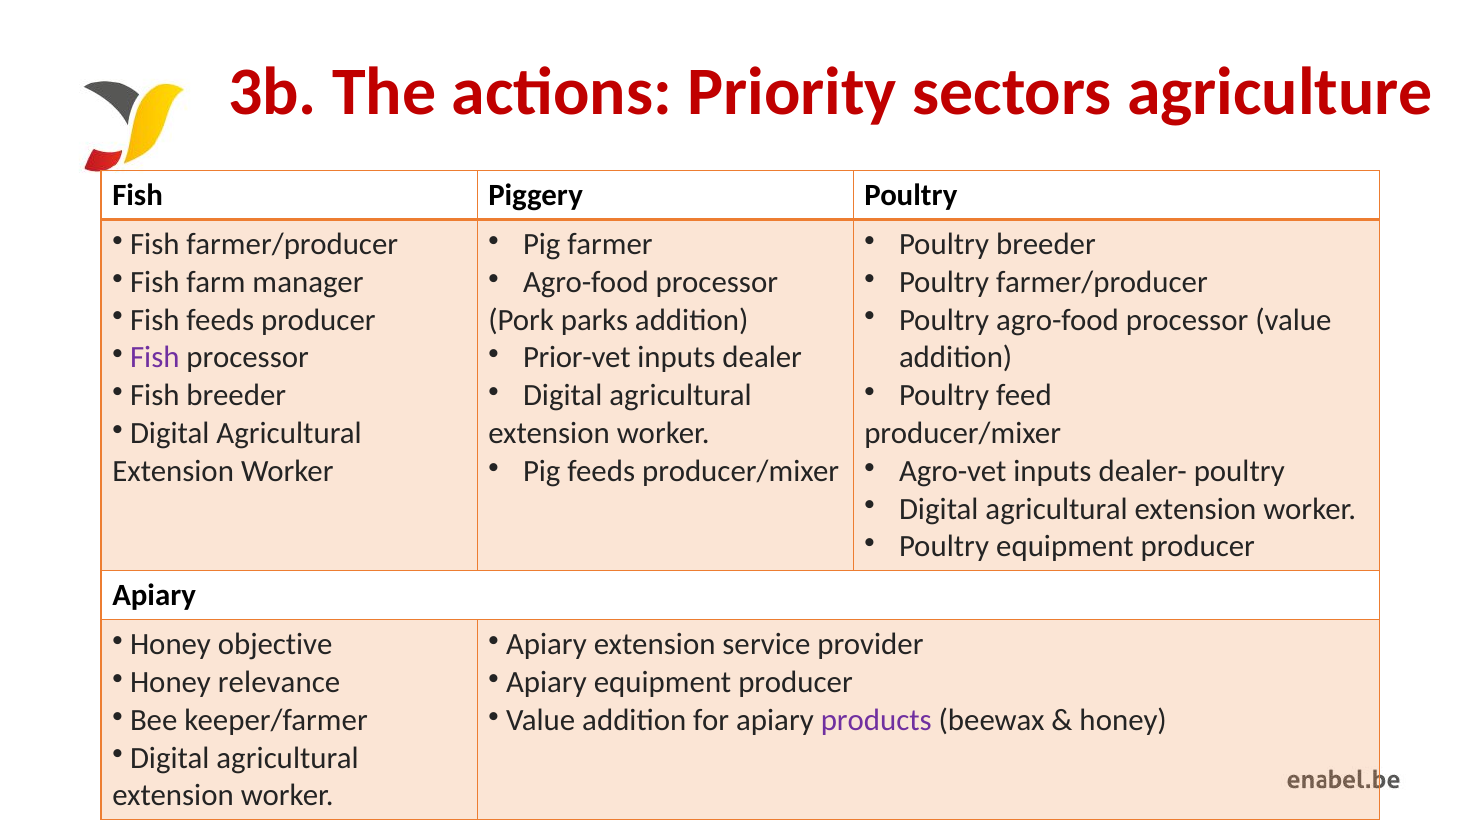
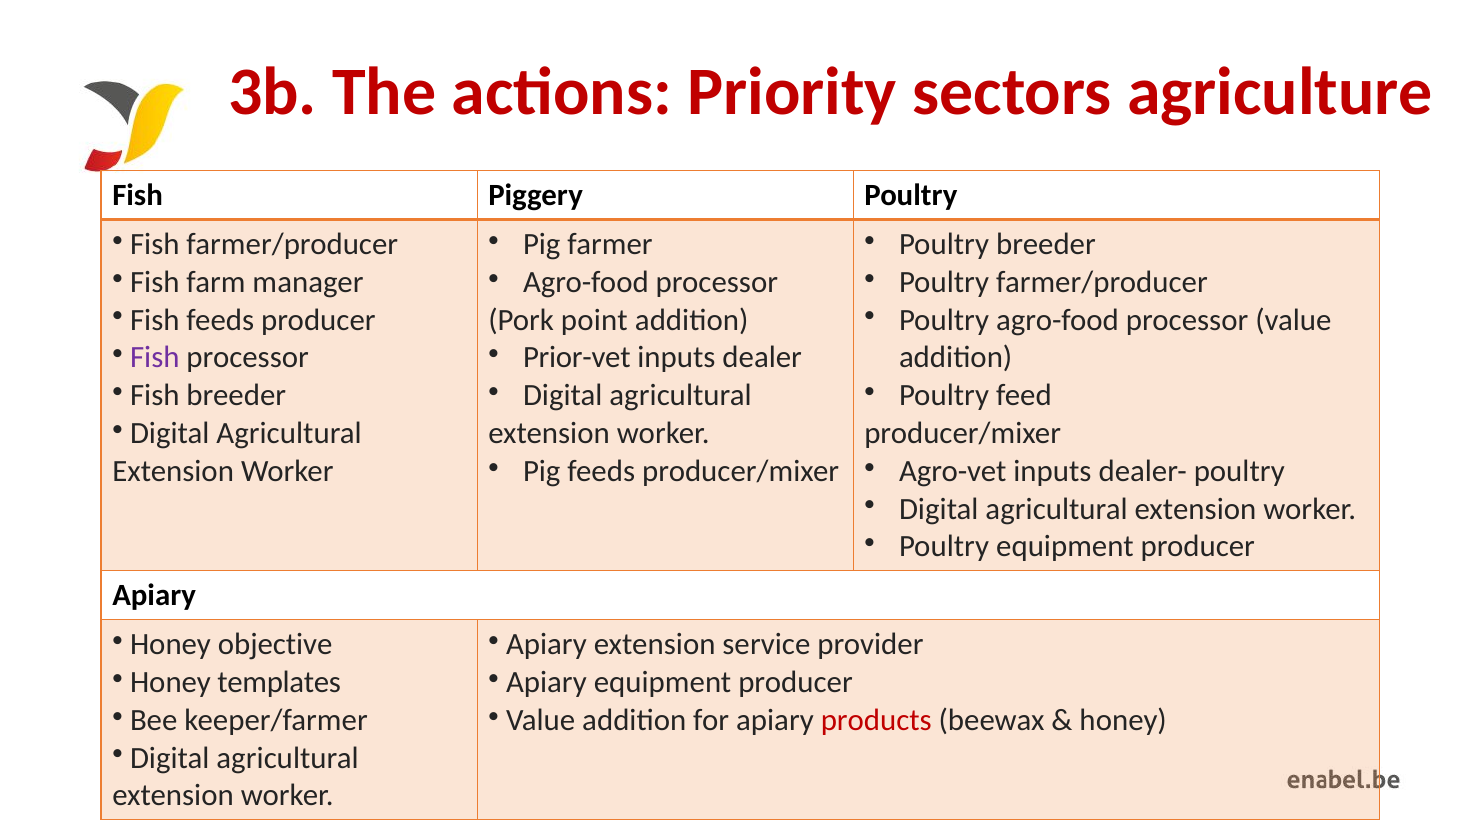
parks: parks -> point
relevance: relevance -> templates
products colour: purple -> red
